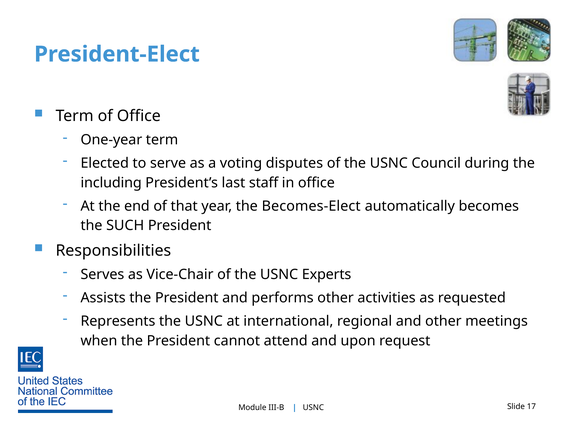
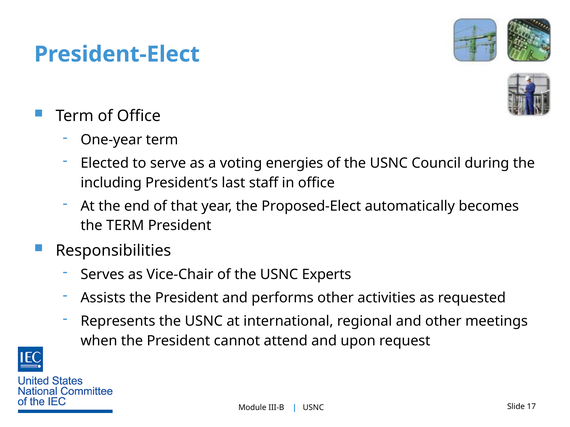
disputes: disputes -> energies
Becomes-Elect: Becomes-Elect -> Proposed-Elect
the SUCH: SUCH -> TERM
